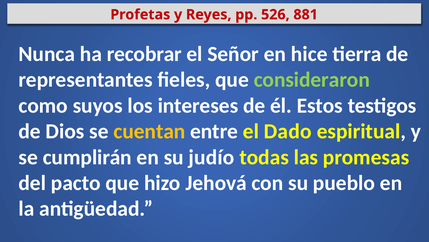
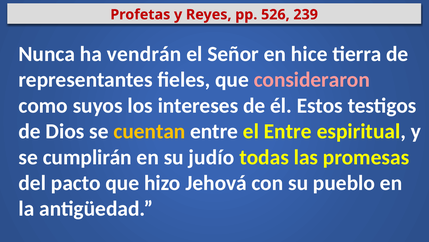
881: 881 -> 239
recobrar: recobrar -> vendrán
consideraron colour: light green -> pink
el Dado: Dado -> Entre
